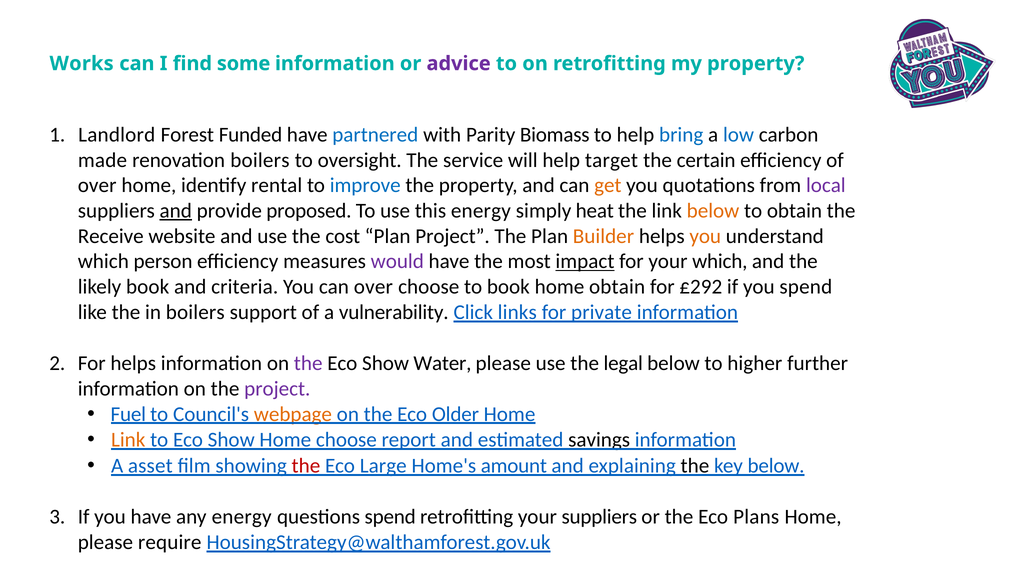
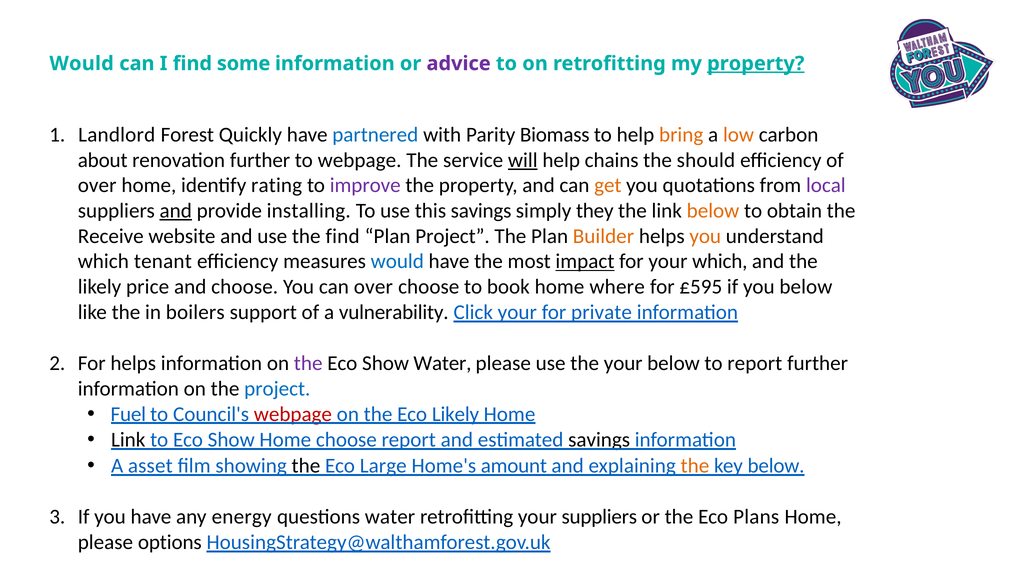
Works at (82, 64): Works -> Would
property at (756, 64) underline: none -> present
Funded: Funded -> Quickly
bring colour: blue -> orange
low colour: blue -> orange
made: made -> about
renovation boilers: boilers -> further
to oversight: oversight -> webpage
will underline: none -> present
target: target -> chains
certain: certain -> should
rental: rental -> rating
improve colour: blue -> purple
proposed: proposed -> installing
this energy: energy -> savings
heat: heat -> they
the cost: cost -> find
person: person -> tenant
would at (397, 261) colour: purple -> blue
likely book: book -> price
and criteria: criteria -> choose
home obtain: obtain -> where
£292: £292 -> £595
you spend: spend -> below
Click links: links -> your
the legal: legal -> your
to higher: higher -> report
project at (277, 389) colour: purple -> blue
webpage at (293, 414) colour: orange -> red
Eco Older: Older -> Likely
Link at (128, 440) colour: orange -> black
the at (306, 466) colour: red -> black
the at (695, 466) colour: black -> orange
questions spend: spend -> water
require: require -> options
